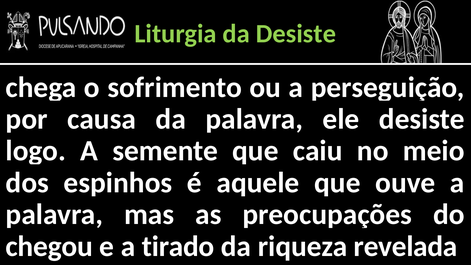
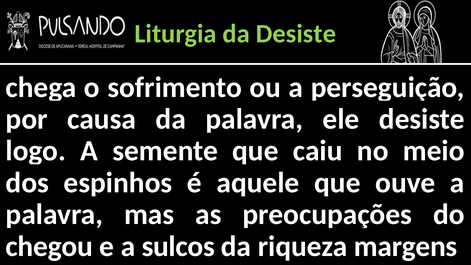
tirado: tirado -> sulcos
revelada: revelada -> margens
